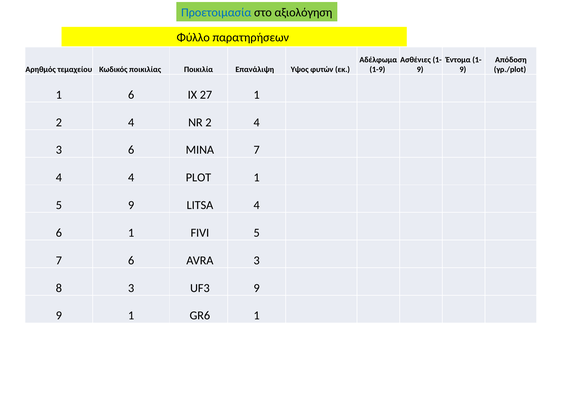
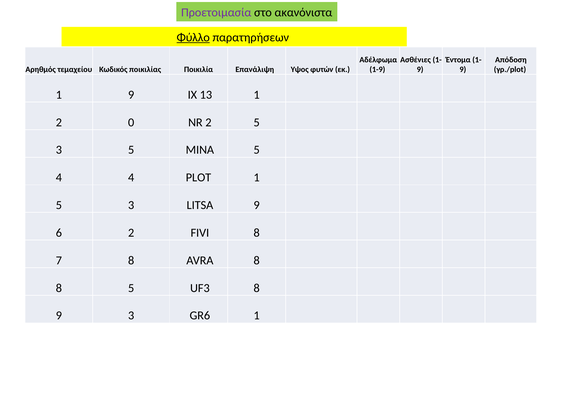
Προετοιμασία colour: blue -> purple
αξιολόγηση: αξιολόγηση -> ακανόνιστα
Φύλλο underline: none -> present
1 6: 6 -> 9
27: 27 -> 13
4 at (131, 122): 4 -> 0
NR 2 4: 4 -> 5
3 6: 6 -> 5
MINA 7: 7 -> 5
9 at (131, 205): 9 -> 3
LITSA 4: 4 -> 9
6 1: 1 -> 2
FIVI 5: 5 -> 8
7 6: 6 -> 8
AVRA 3: 3 -> 8
8 3: 3 -> 5
UF3 9: 9 -> 8
9 1: 1 -> 3
